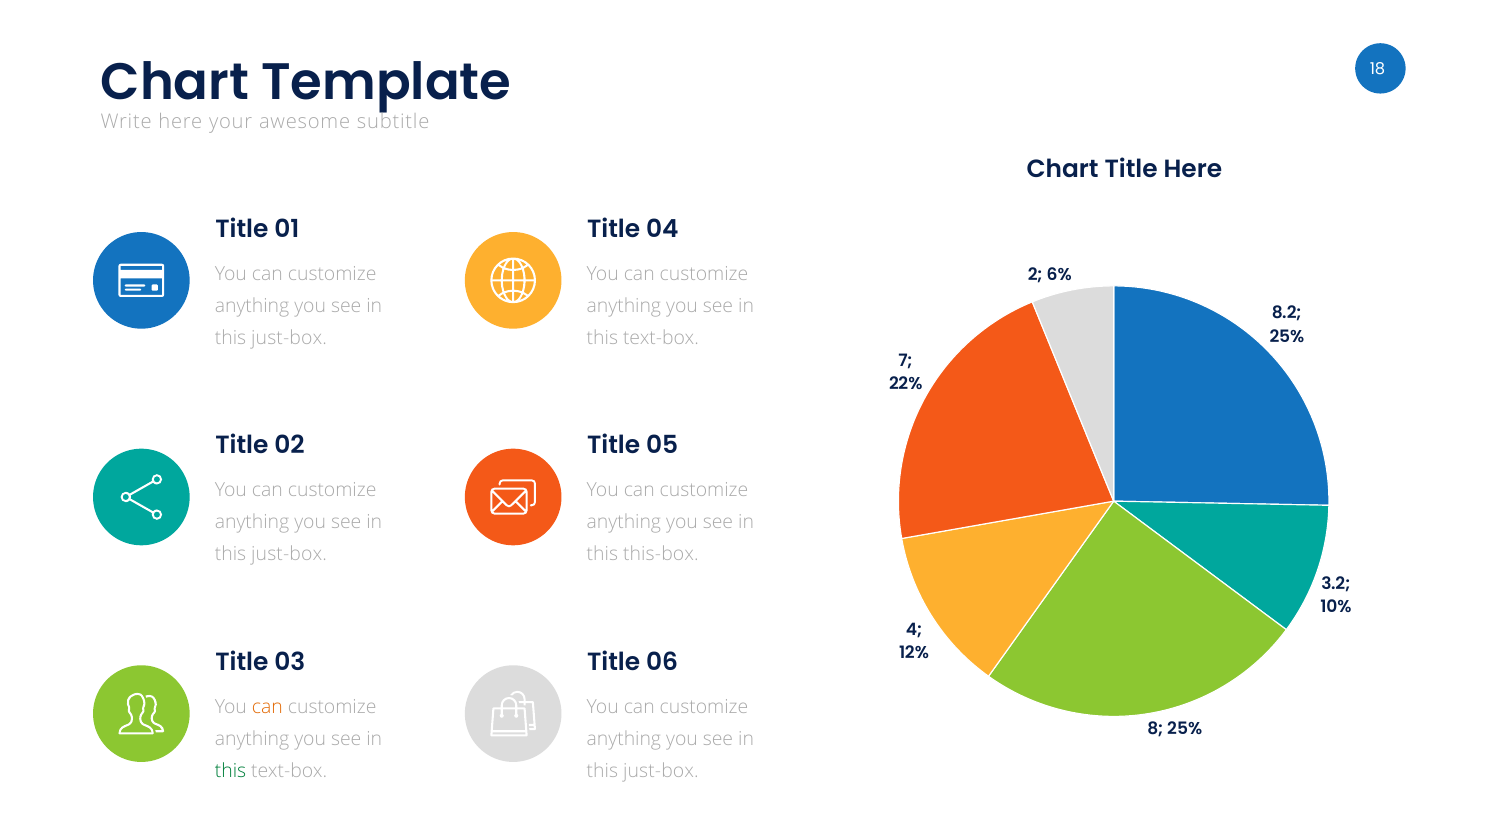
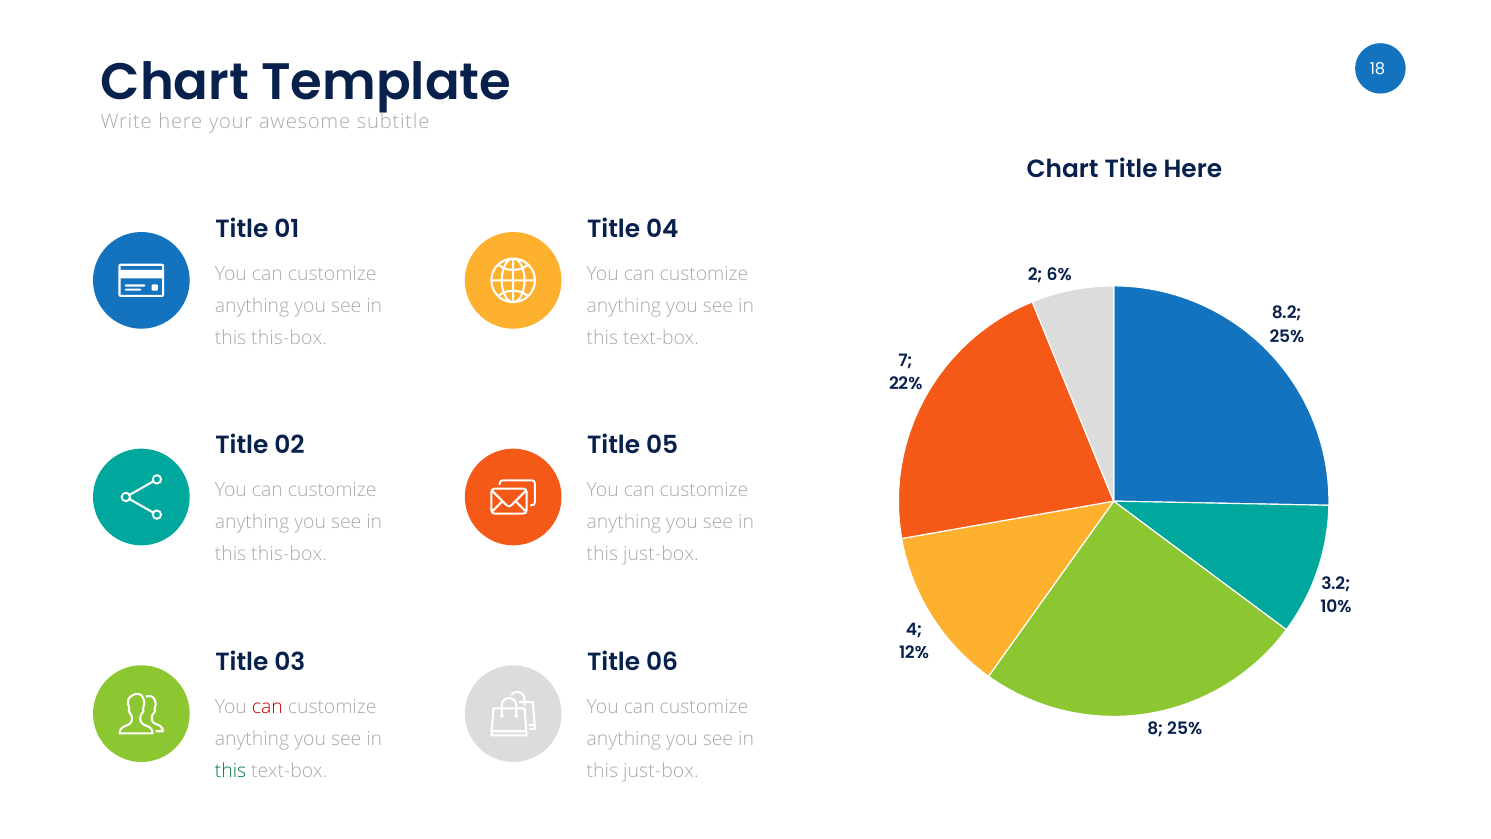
just-box at (289, 338): just-box -> this-box
just-box at (289, 554): just-box -> this-box
this-box at (661, 554): this-box -> just-box
can at (267, 707) colour: orange -> red
